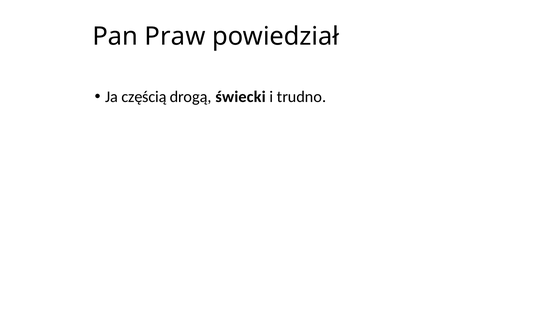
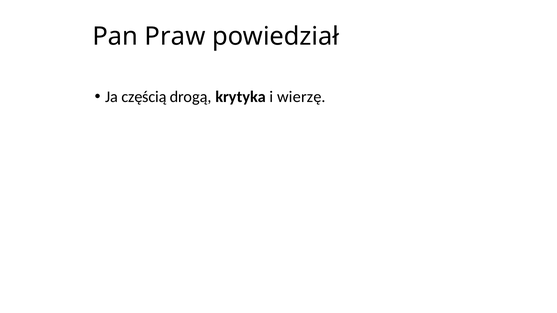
świecki: świecki -> krytyka
trudno: trudno -> wierzę
